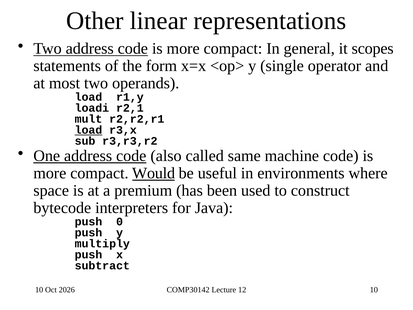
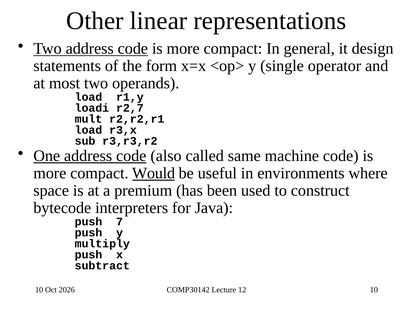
scopes: scopes -> design
r2,1: r2,1 -> r2,7
load at (88, 130) underline: present -> none
0: 0 -> 7
